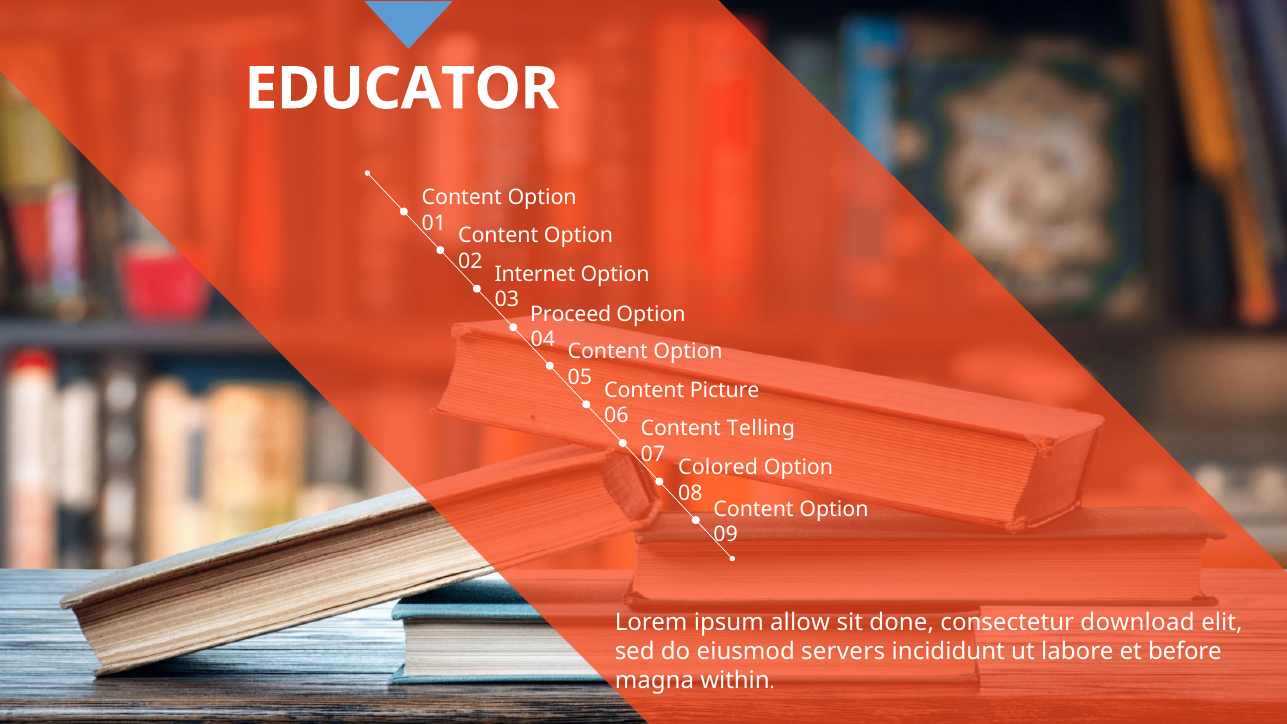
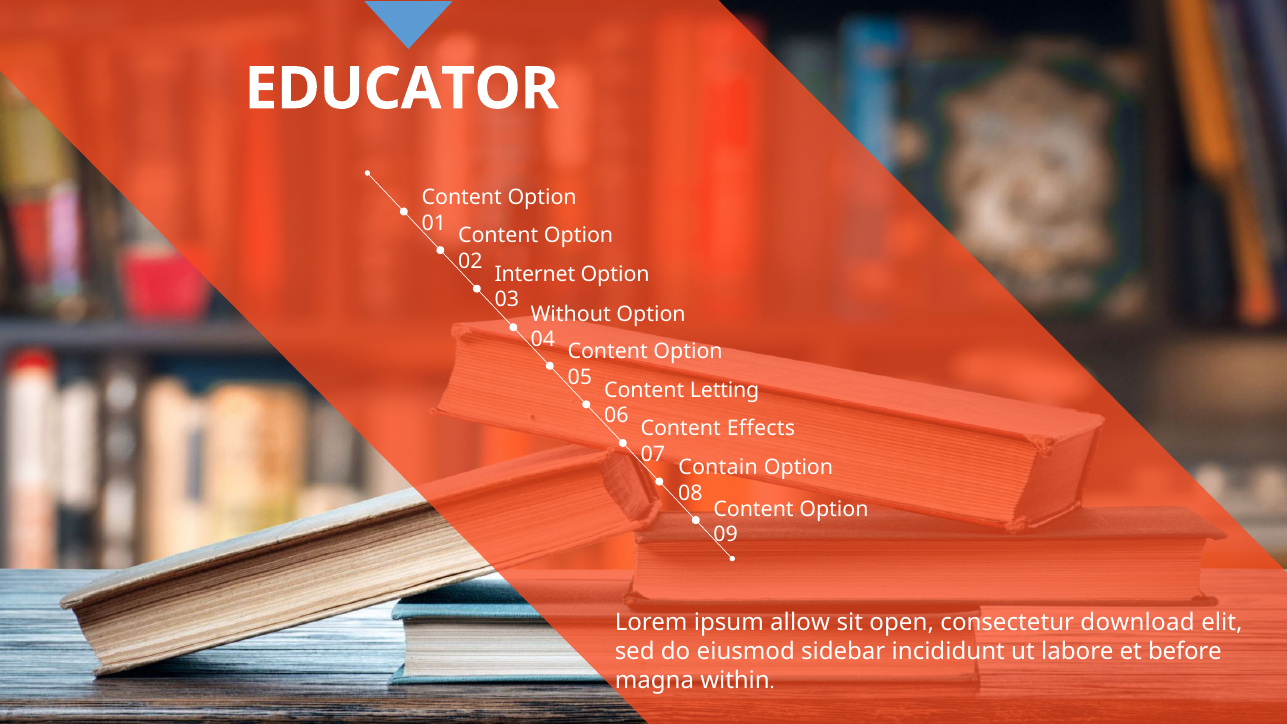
Proceed: Proceed -> Without
Picture: Picture -> Letting
Telling: Telling -> Effects
Colored: Colored -> Contain
done: done -> open
servers: servers -> sidebar
